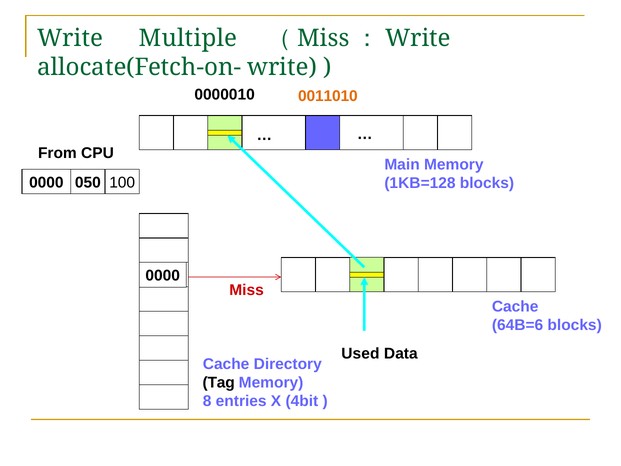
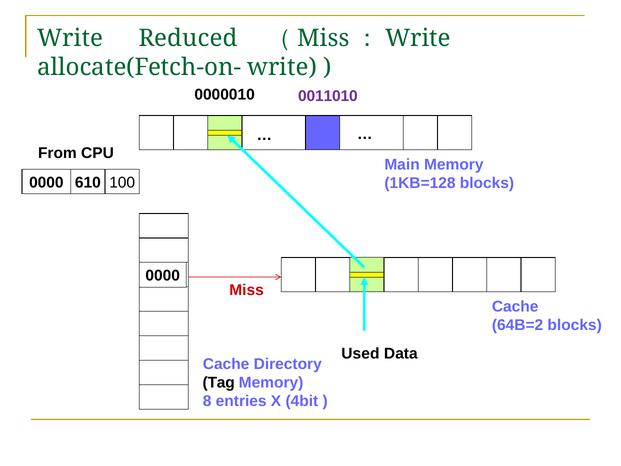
Multiple: Multiple -> Reduced
0011010 colour: orange -> purple
050: 050 -> 610
64B=6: 64B=6 -> 64B=2
